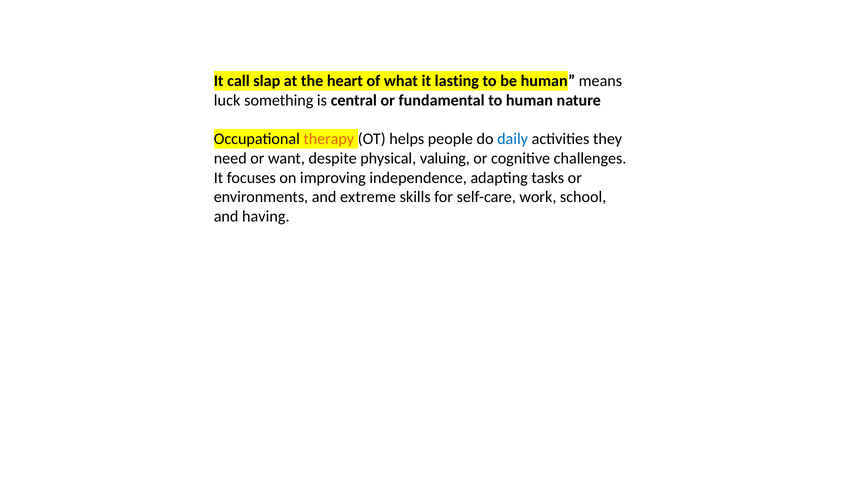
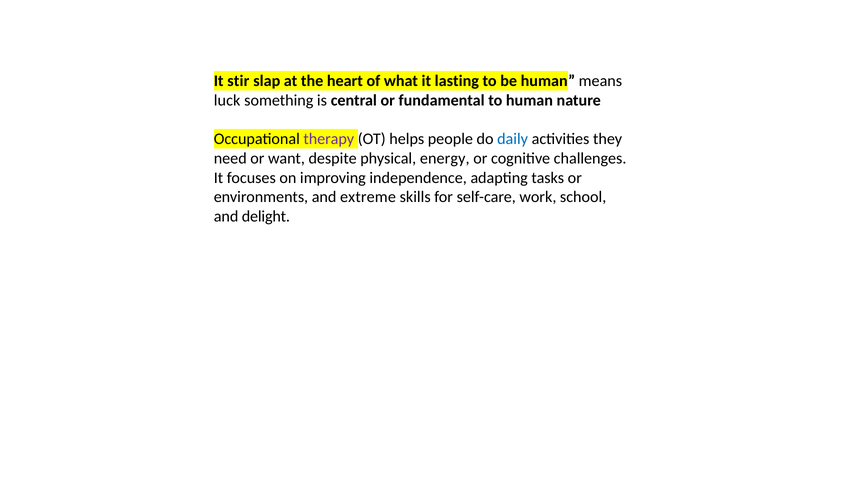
call: call -> stir
therapy colour: orange -> purple
valuing: valuing -> energy
having: having -> delight
